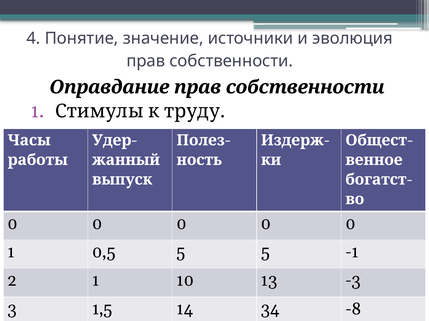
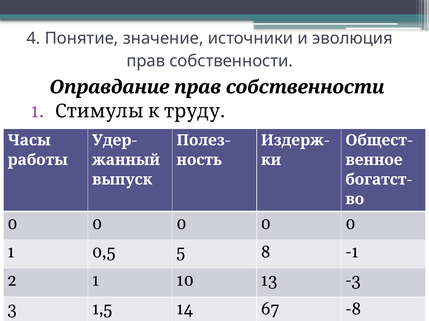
5 5: 5 -> 8
34: 34 -> 67
